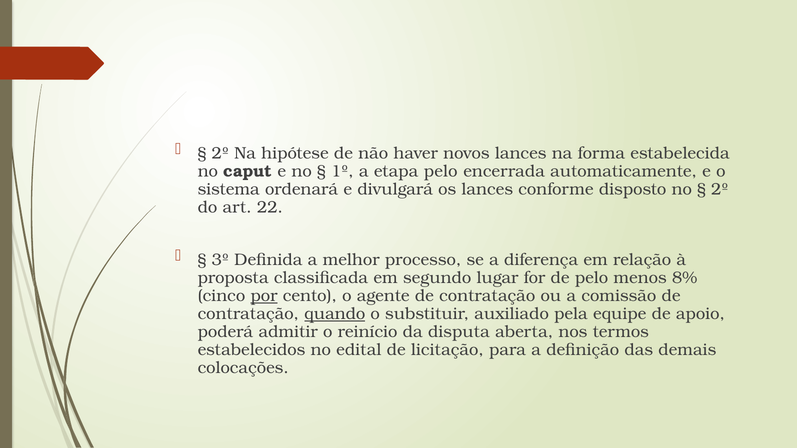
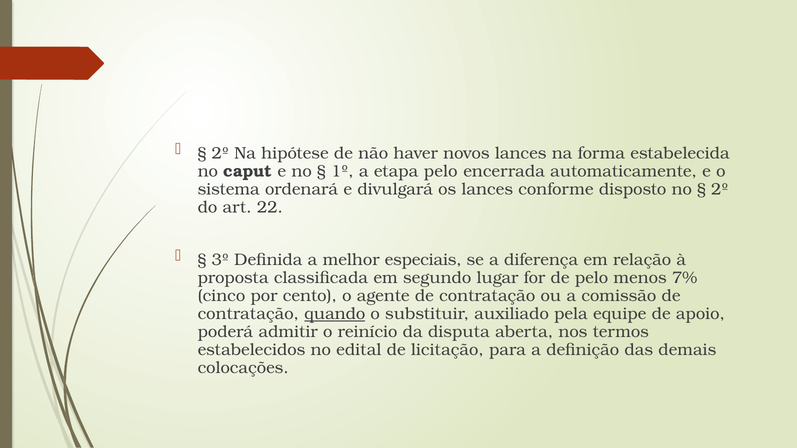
processo: processo -> especiais
8%: 8% -> 7%
por underline: present -> none
